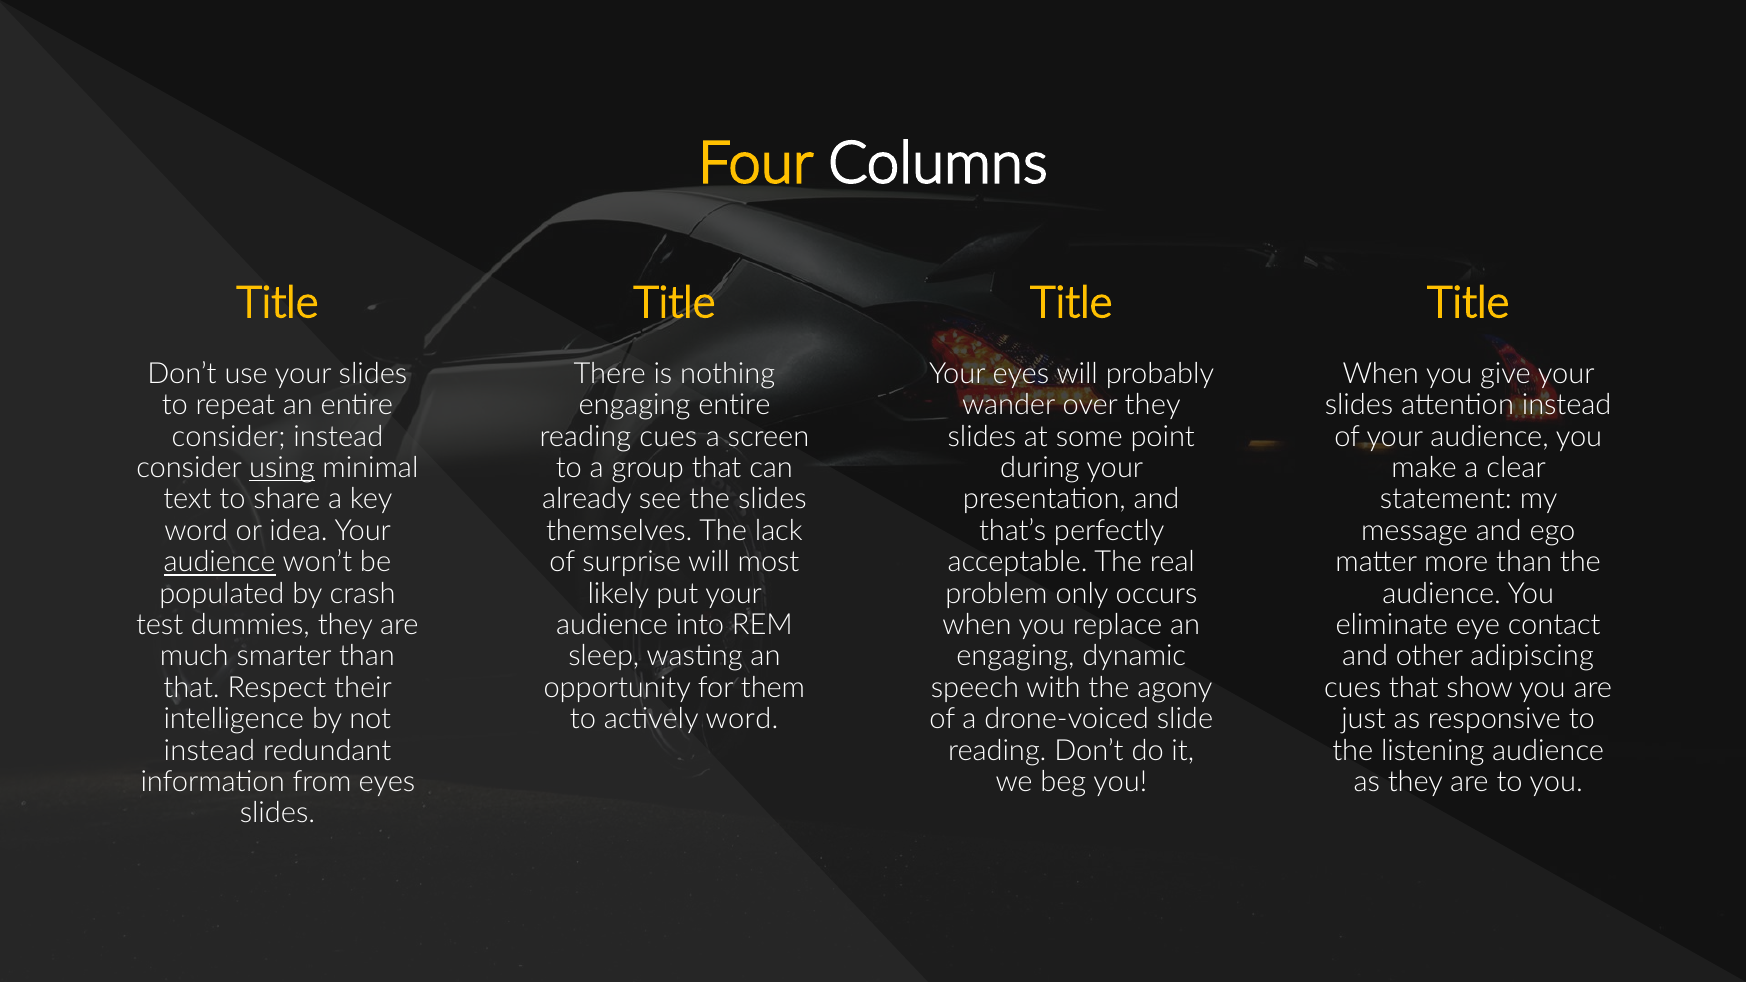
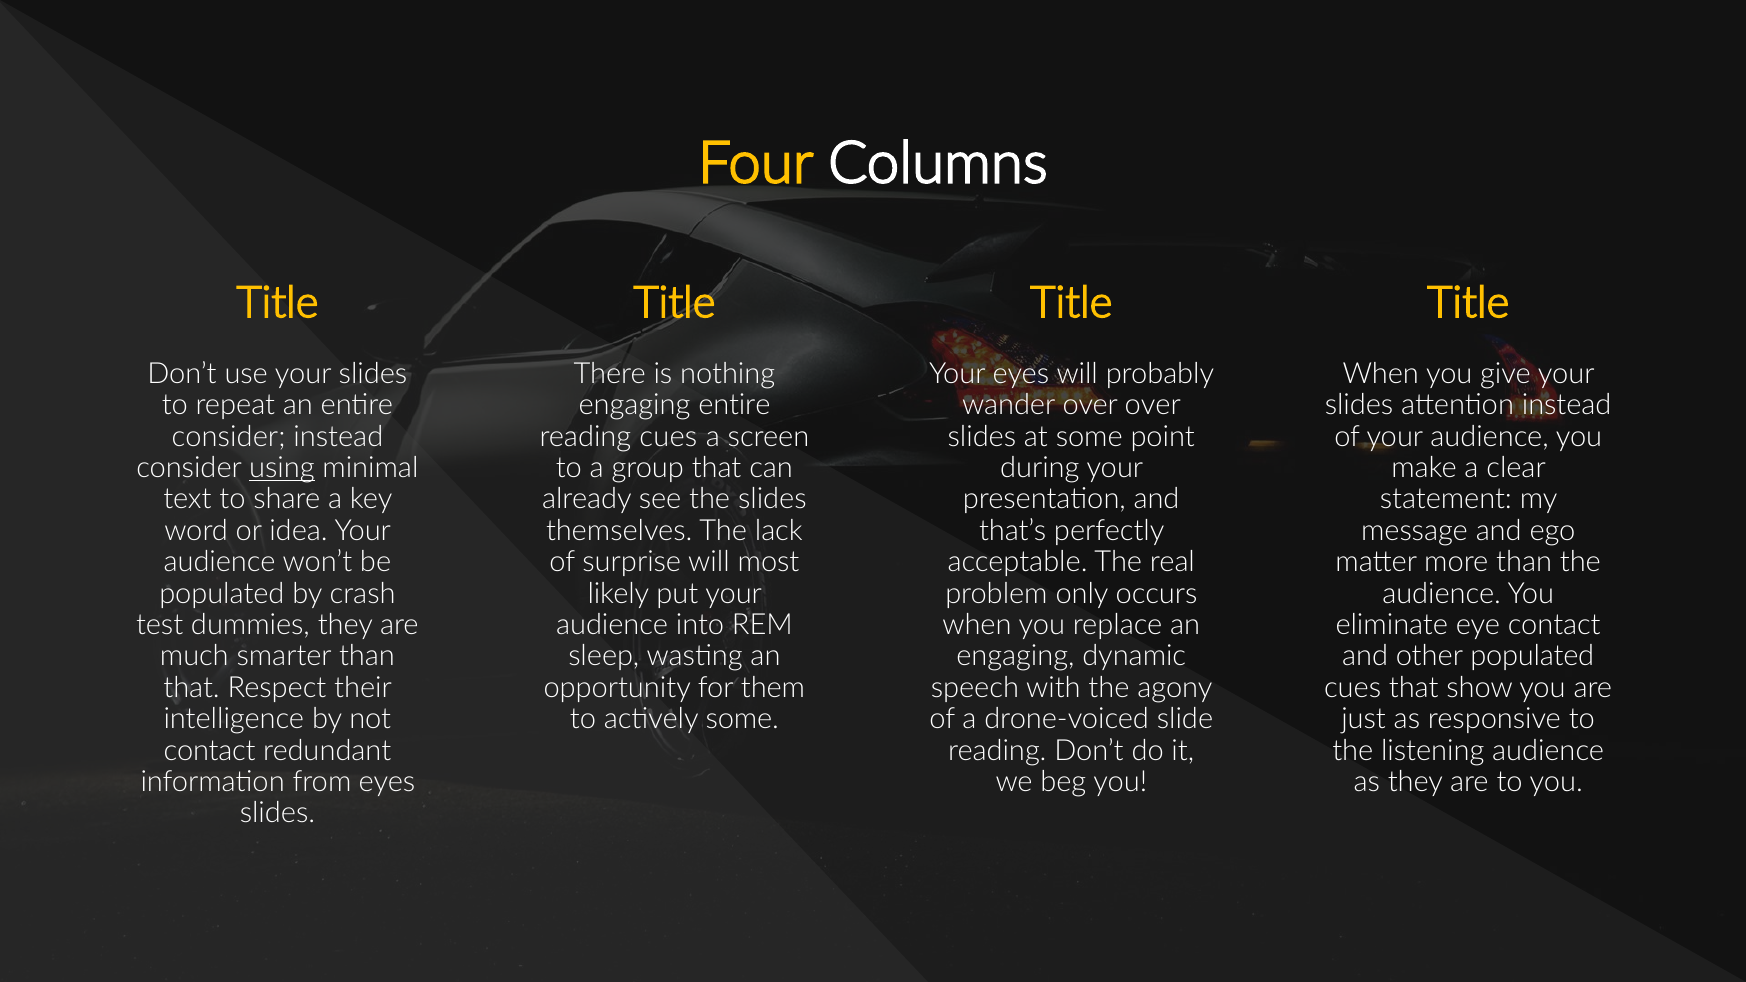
over they: they -> over
audience at (220, 562) underline: present -> none
other adipiscing: adipiscing -> populated
actively word: word -> some
instead at (209, 751): instead -> contact
